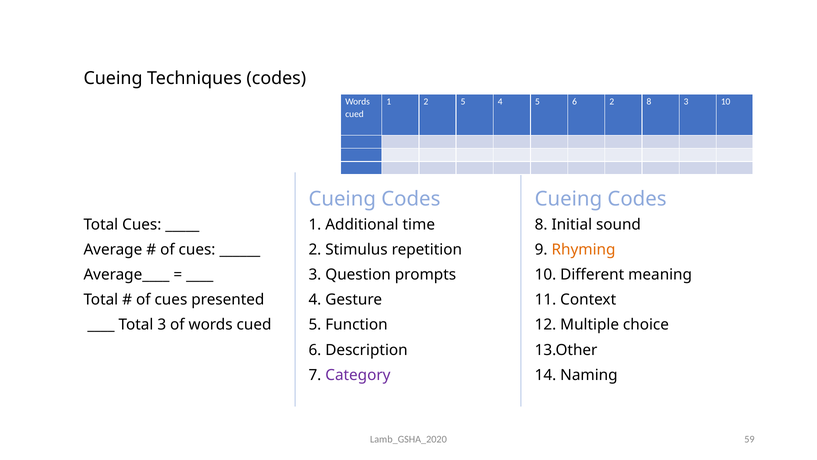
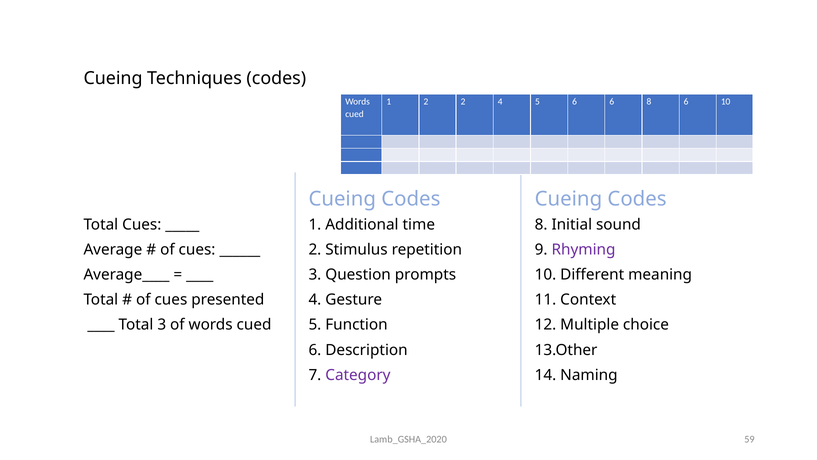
2 5: 5 -> 2
6 2: 2 -> 6
8 3: 3 -> 6
Rhyming colour: orange -> purple
